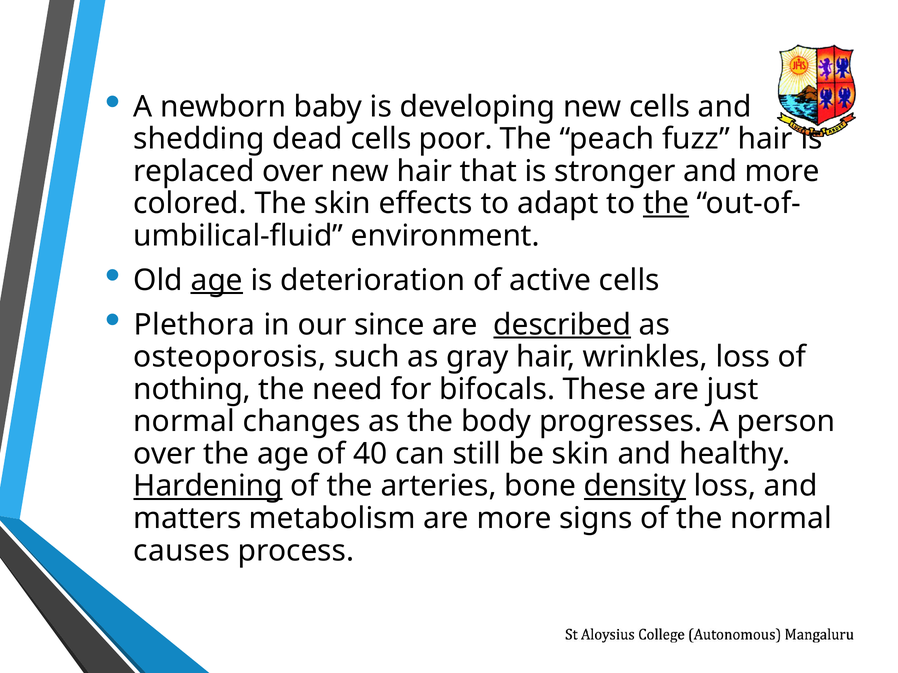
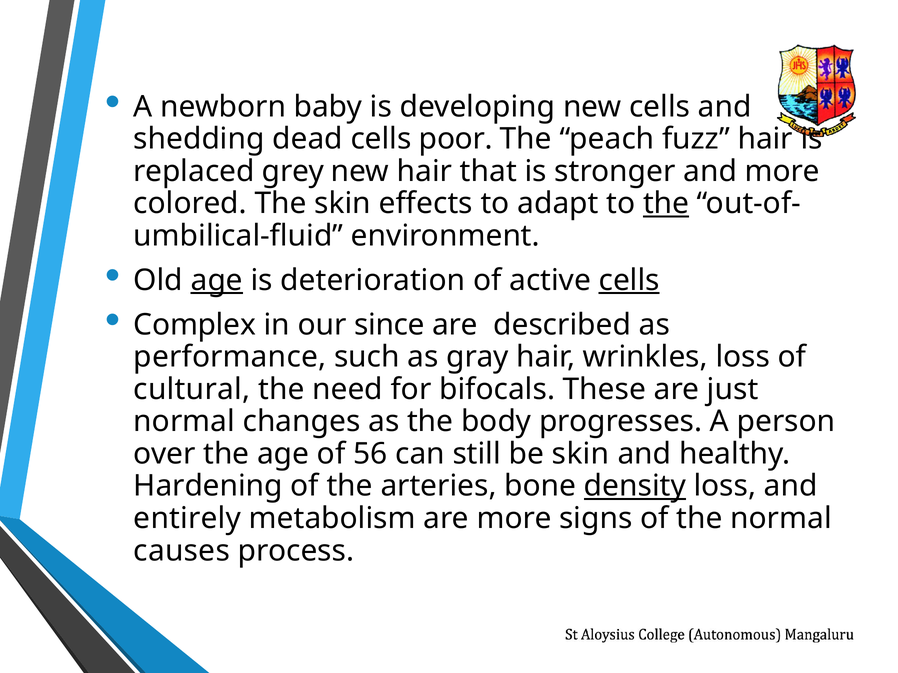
replaced over: over -> grey
cells at (629, 280) underline: none -> present
Plethora: Plethora -> Complex
described underline: present -> none
osteoporosis: osteoporosis -> performance
nothing: nothing -> cultural
40: 40 -> 56
Hardening underline: present -> none
matters: matters -> entirely
